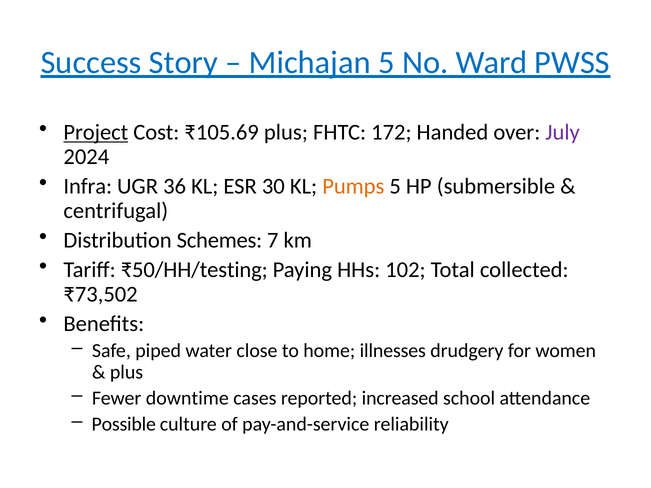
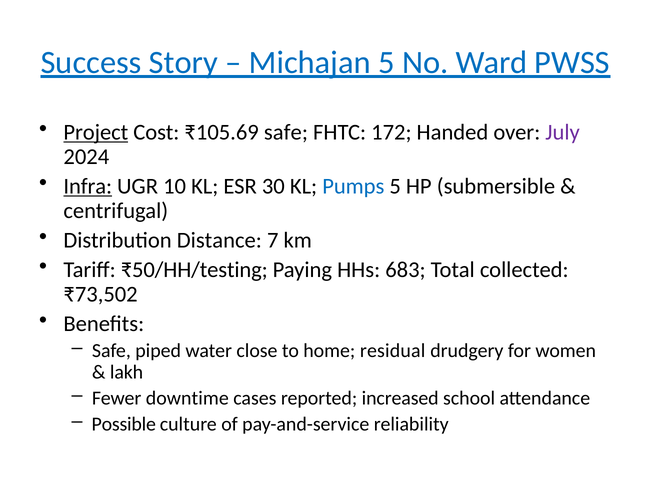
₹105.69 plus: plus -> safe
Infra underline: none -> present
36: 36 -> 10
Pumps colour: orange -> blue
Schemes: Schemes -> Distance
102: 102 -> 683
illnesses: illnesses -> residual
plus at (127, 373): plus -> lakh
